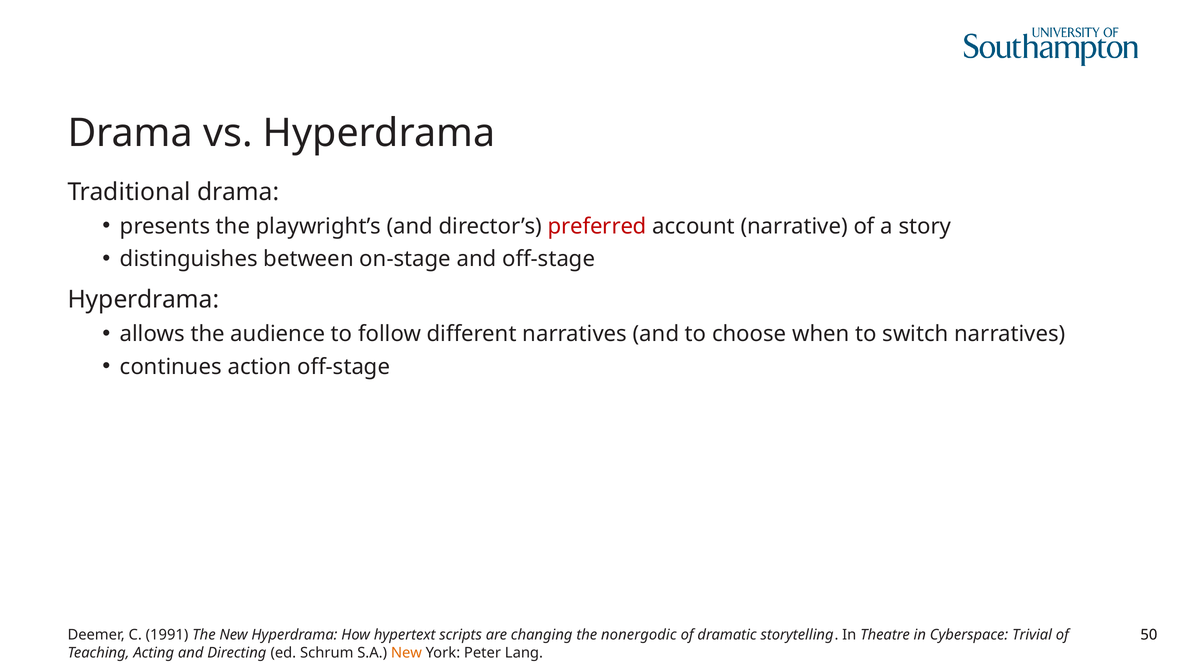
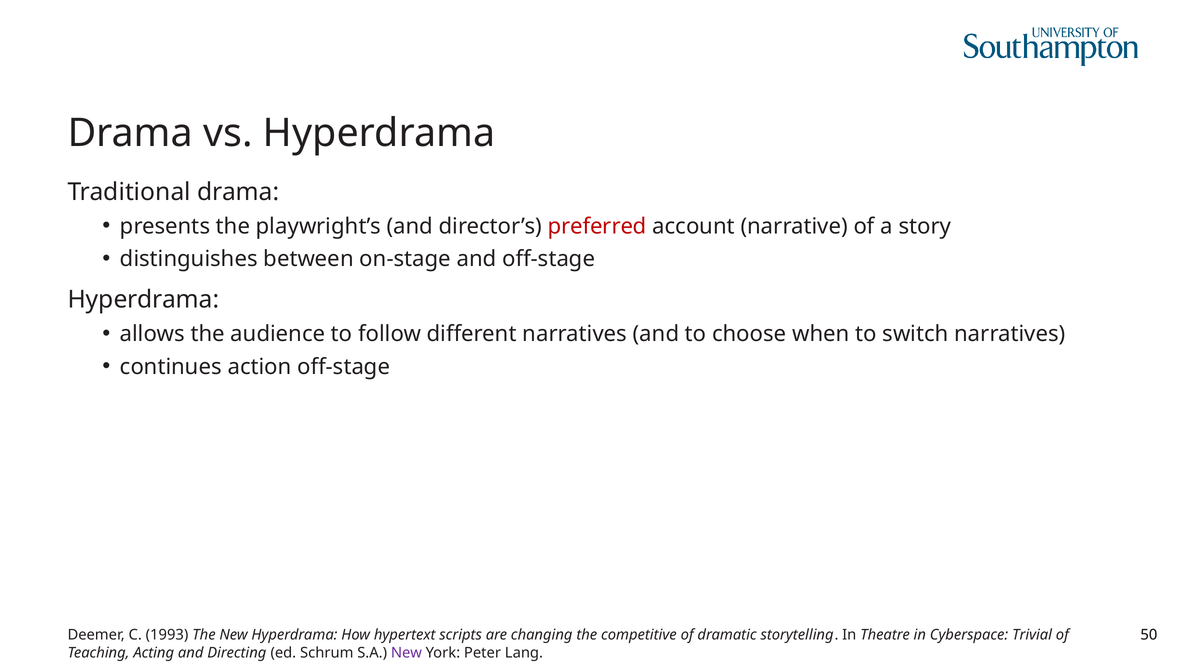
1991: 1991 -> 1993
nonergodic: nonergodic -> competitive
New at (406, 652) colour: orange -> purple
